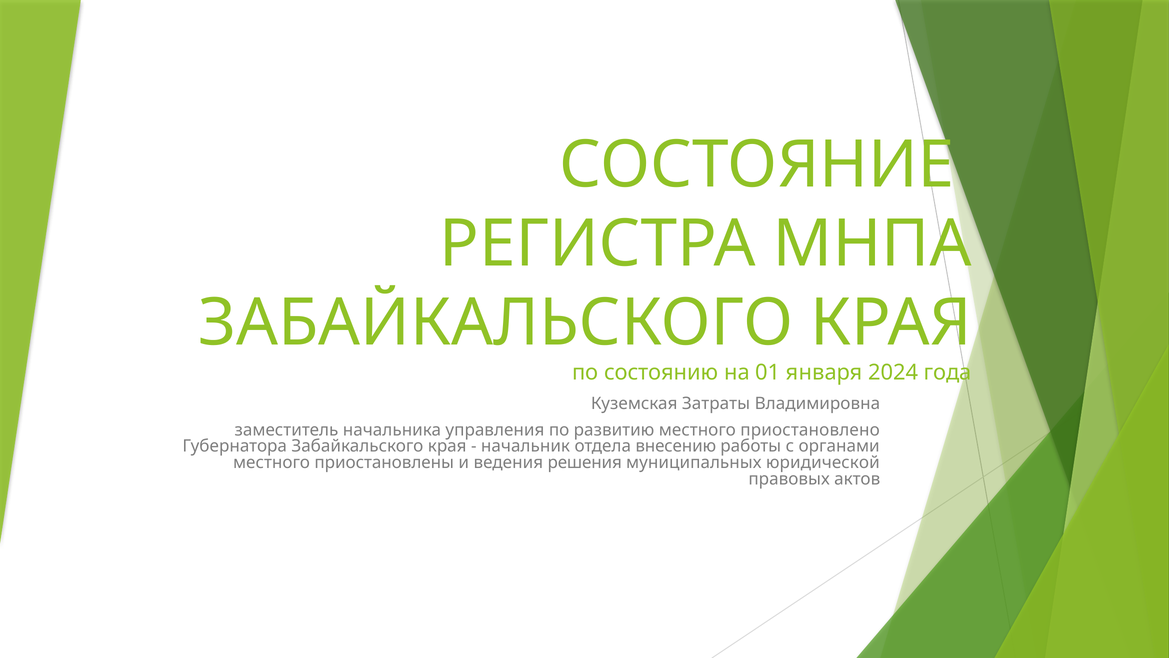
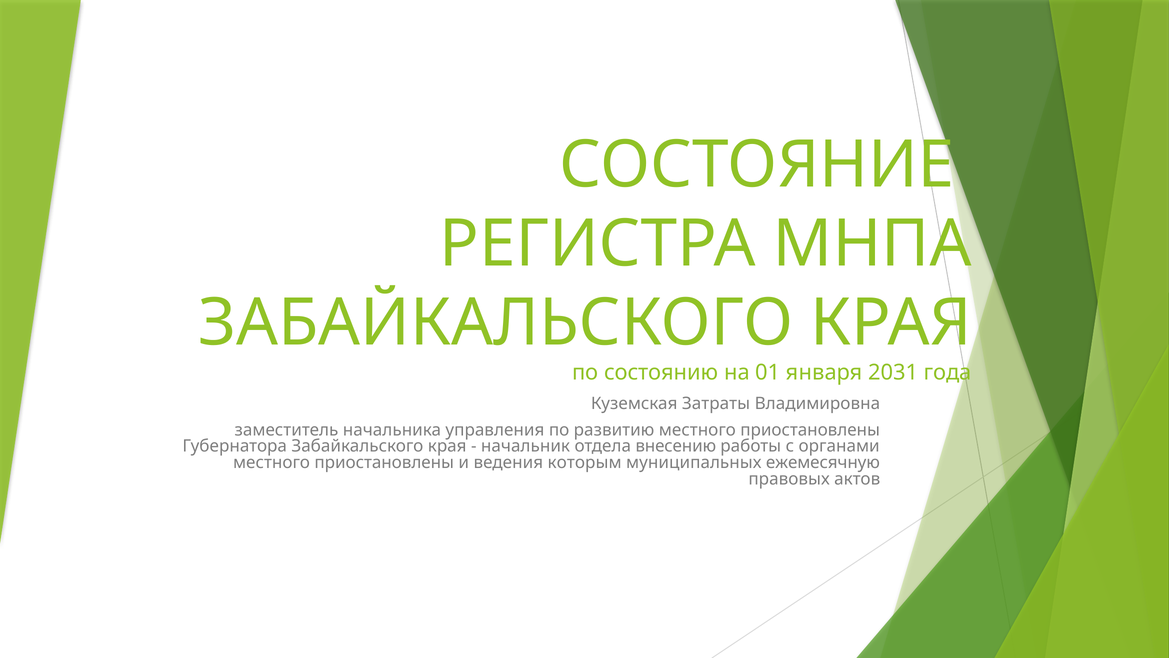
2024: 2024 -> 2031
развитию местного приостановлено: приостановлено -> приостановлены
решения: решения -> которым
юридической: юридической -> ежемесячную
